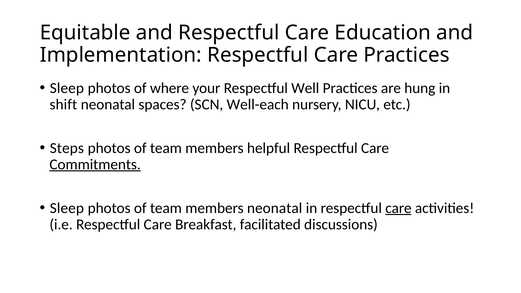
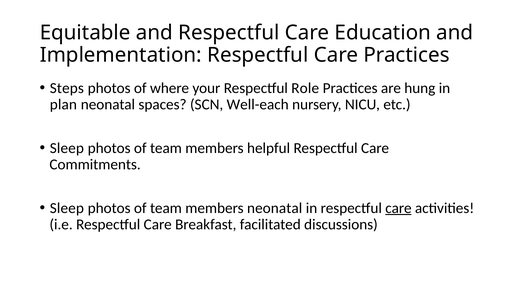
Sleep at (67, 88): Sleep -> Steps
Well: Well -> Role
shift: shift -> plan
Steps at (67, 148): Steps -> Sleep
Commitments underline: present -> none
